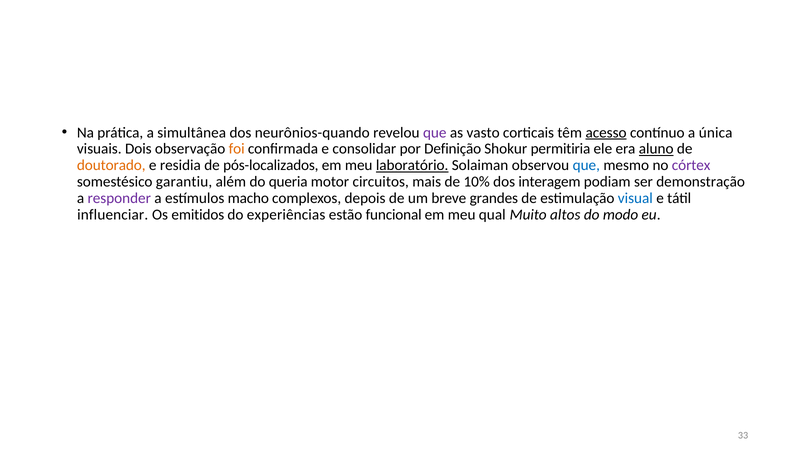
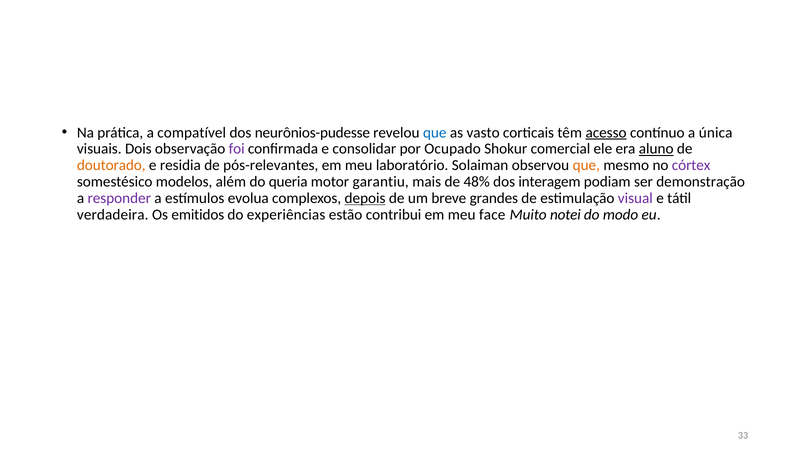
simultânea: simultânea -> compatível
neurônios-quando: neurônios-quando -> neurônios-pudesse
que at (435, 132) colour: purple -> blue
foi colour: orange -> purple
Definição: Definição -> Ocupado
permitiria: permitiria -> comercial
pós-localizados: pós-localizados -> pós-relevantes
laboratório underline: present -> none
que at (586, 165) colour: blue -> orange
garantiu: garantiu -> modelos
circuitos: circuitos -> garantiu
10%: 10% -> 48%
macho: macho -> evolua
depois underline: none -> present
visual colour: blue -> purple
influenciar: influenciar -> verdadeira
funcional: funcional -> contribui
qual: qual -> face
altos: altos -> notei
